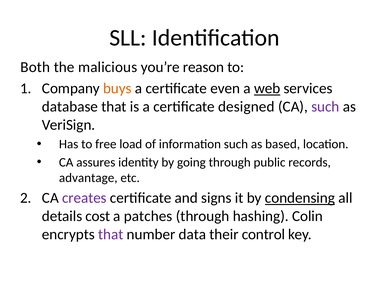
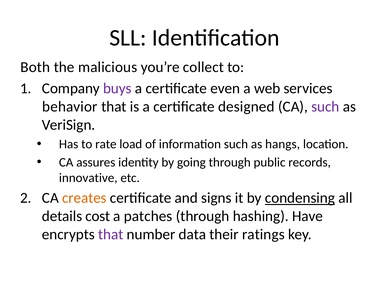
reason: reason -> collect
buys colour: orange -> purple
web underline: present -> none
database: database -> behavior
free: free -> rate
based: based -> hangs
advantage: advantage -> innovative
creates colour: purple -> orange
Colin: Colin -> Have
control: control -> ratings
